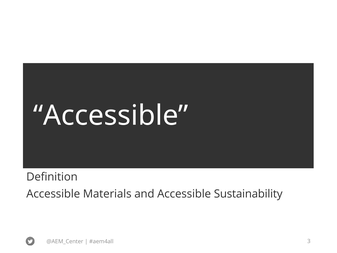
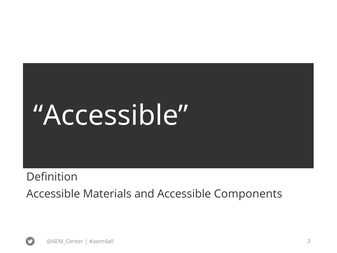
Sustainability: Sustainability -> Components
